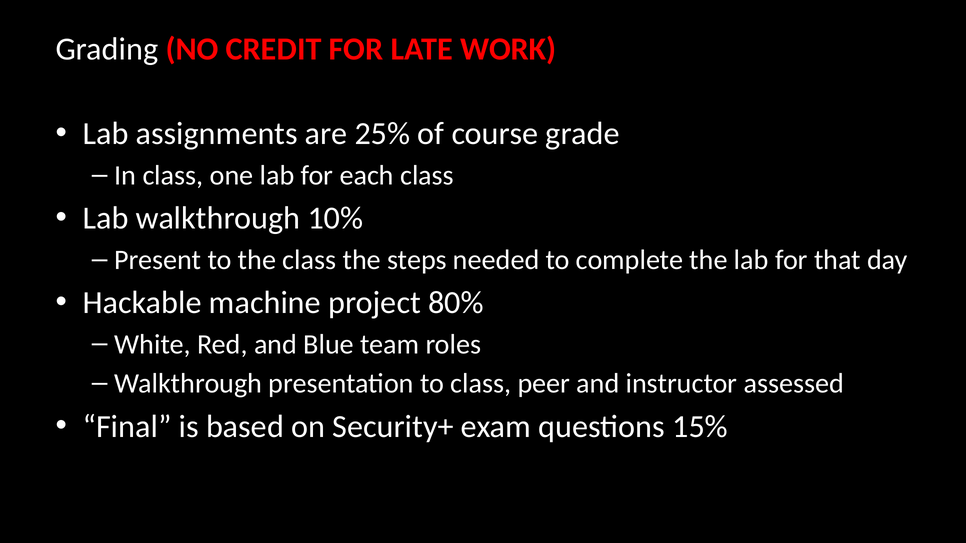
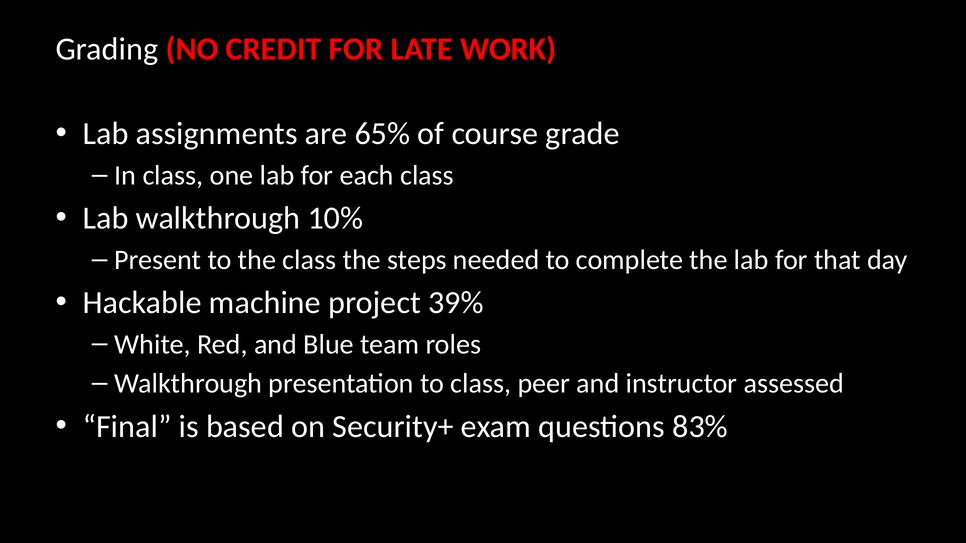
25%: 25% -> 65%
80%: 80% -> 39%
15%: 15% -> 83%
